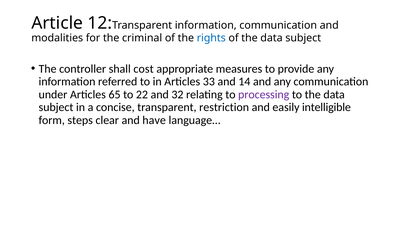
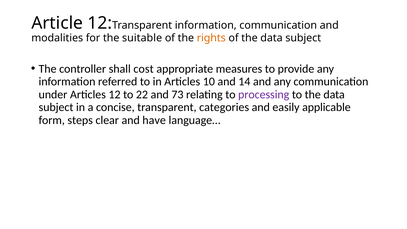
criminal: criminal -> suitable
rights colour: blue -> orange
33: 33 -> 10
Articles 65: 65 -> 12
32: 32 -> 73
restriction: restriction -> categories
intelligible: intelligible -> applicable
